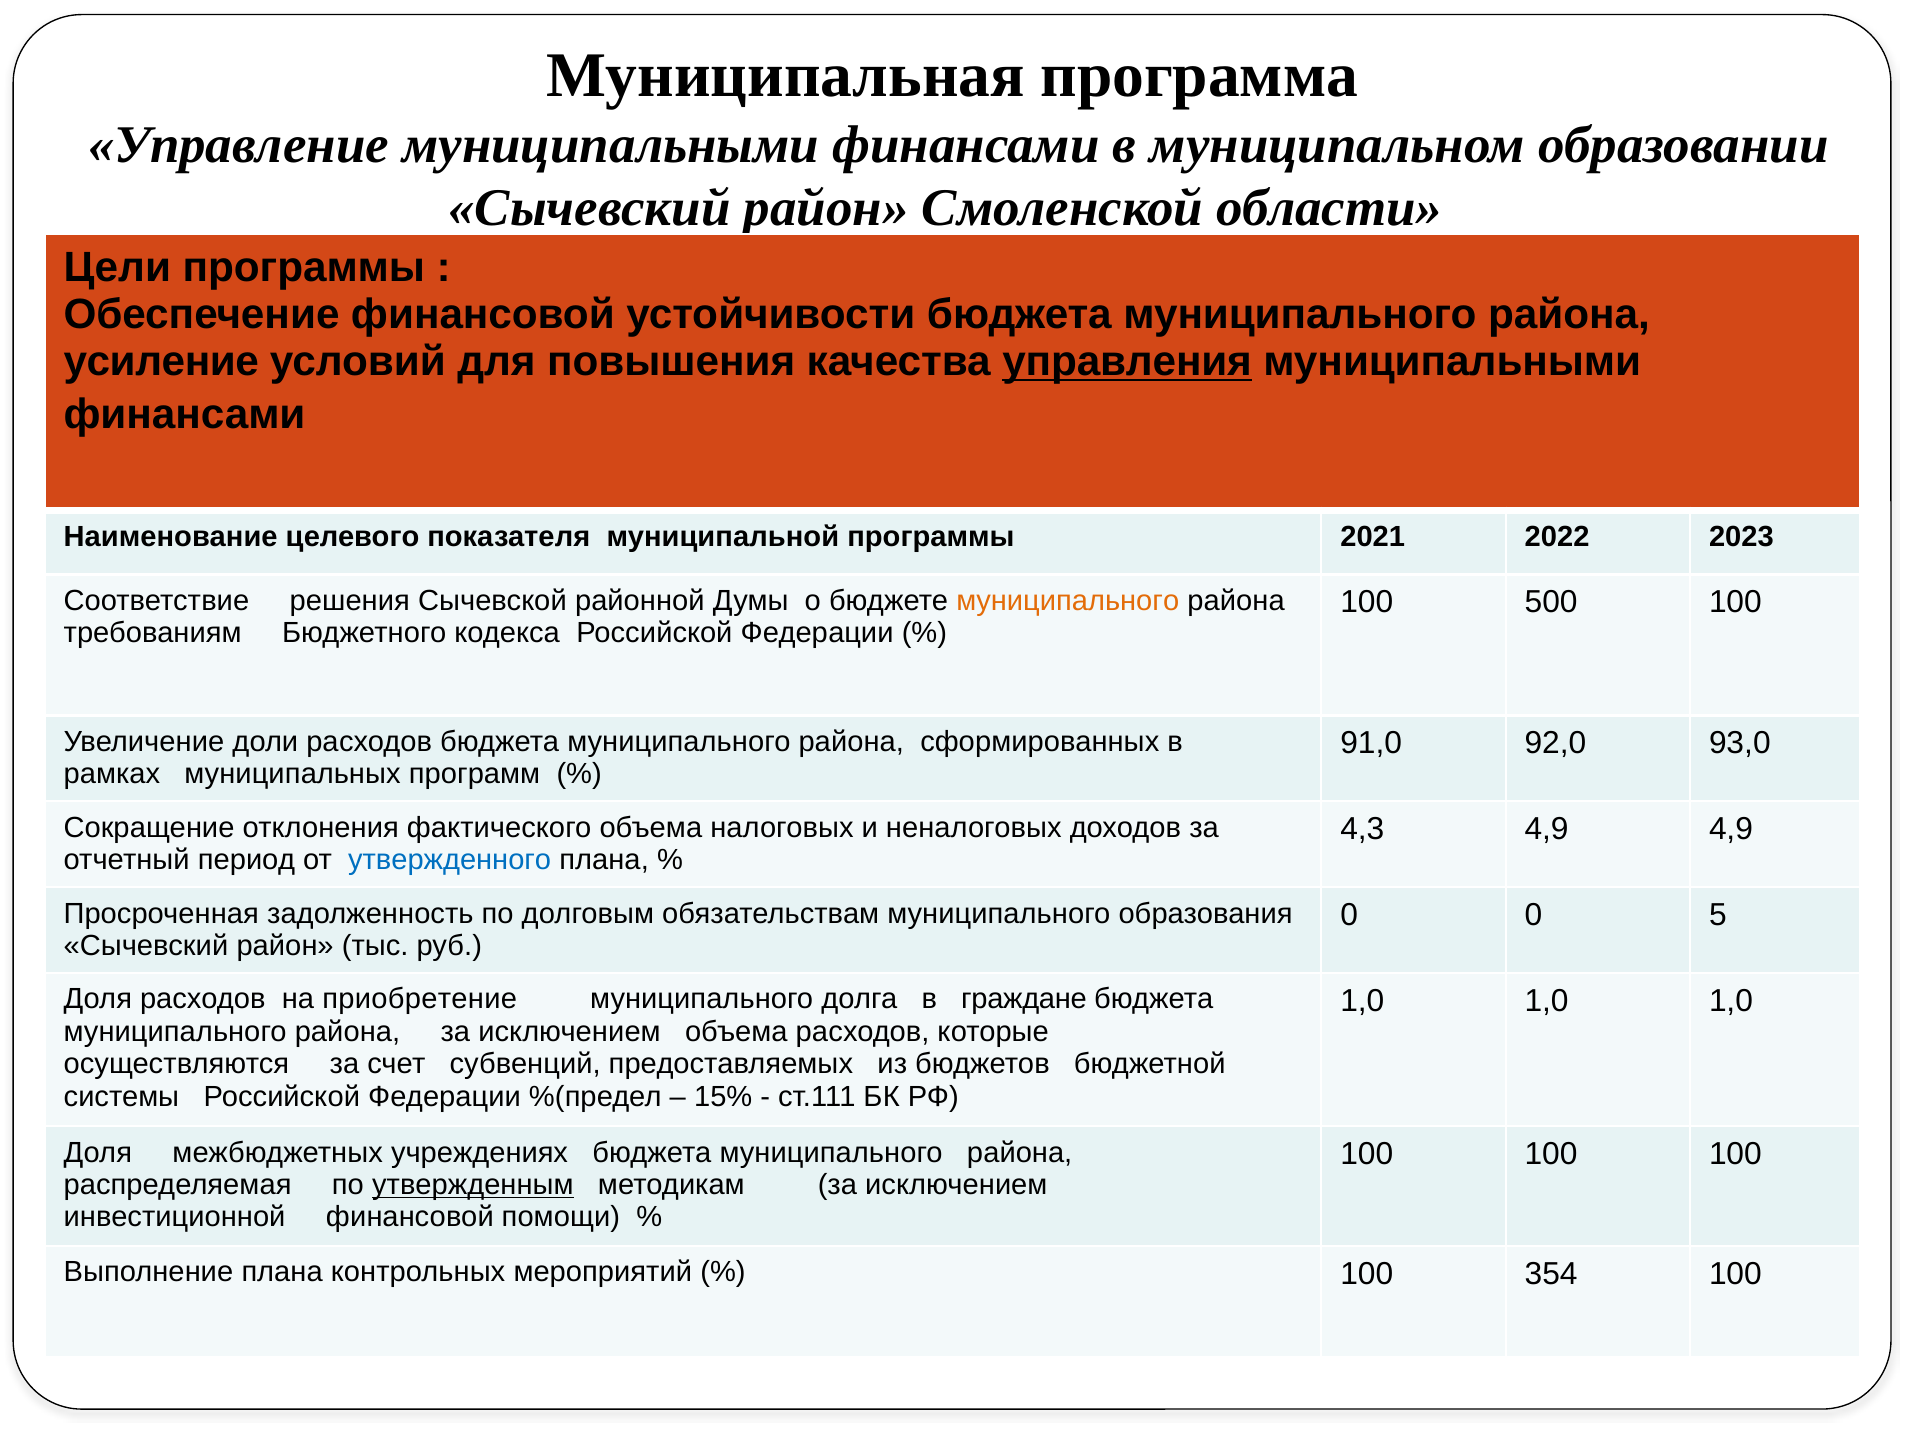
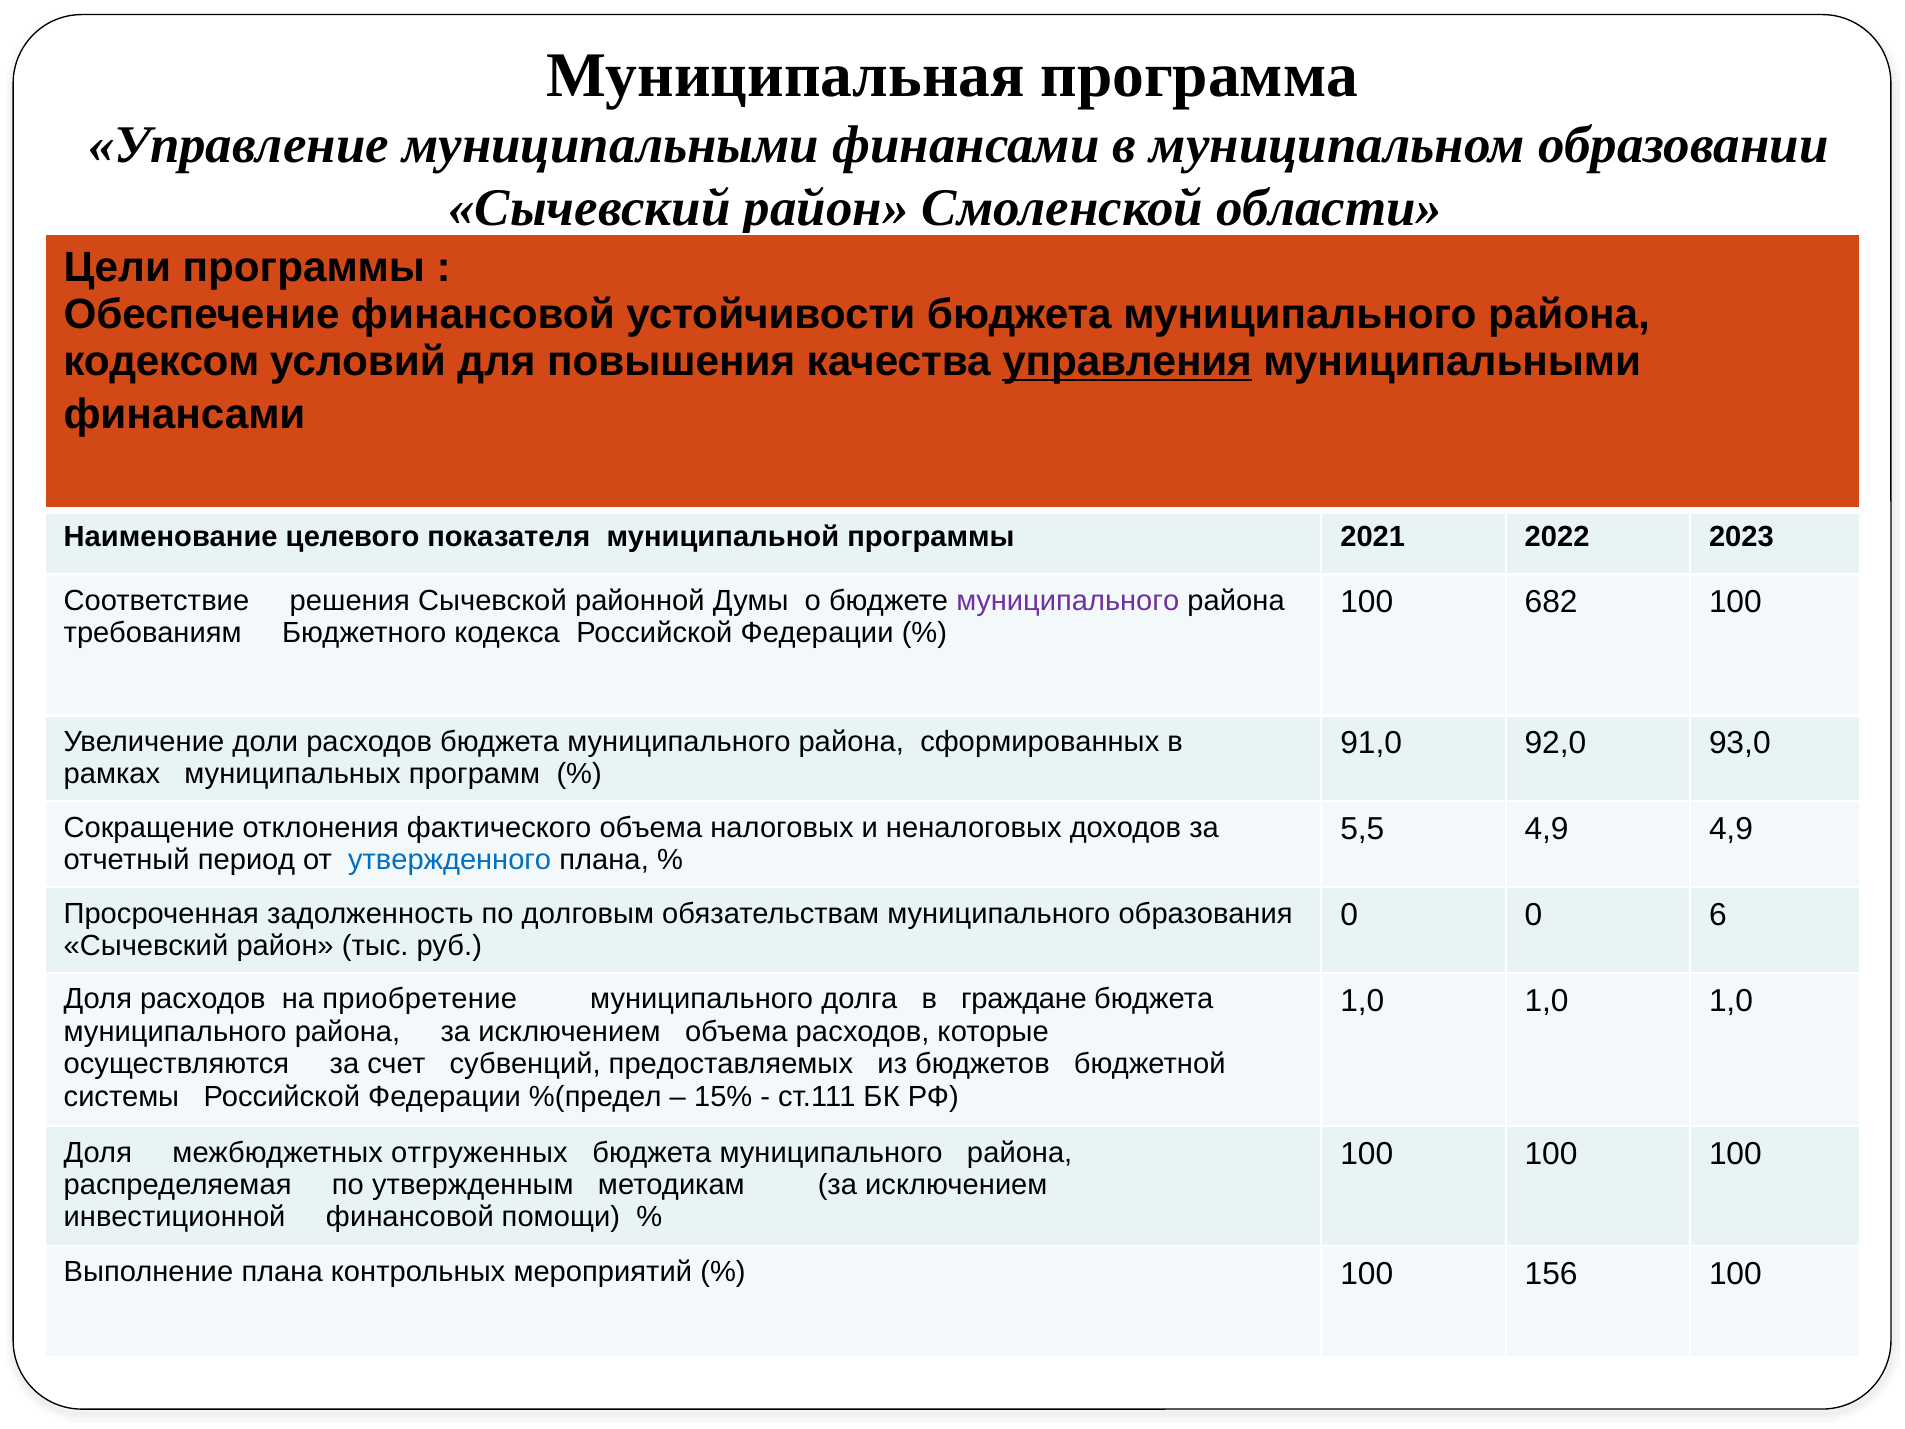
усиление: усиление -> кодексом
муниципального at (1068, 601) colour: orange -> purple
500: 500 -> 682
4,3: 4,3 -> 5,5
5: 5 -> 6
учреждениях: учреждениях -> отгруженных
утвержденным underline: present -> none
354: 354 -> 156
